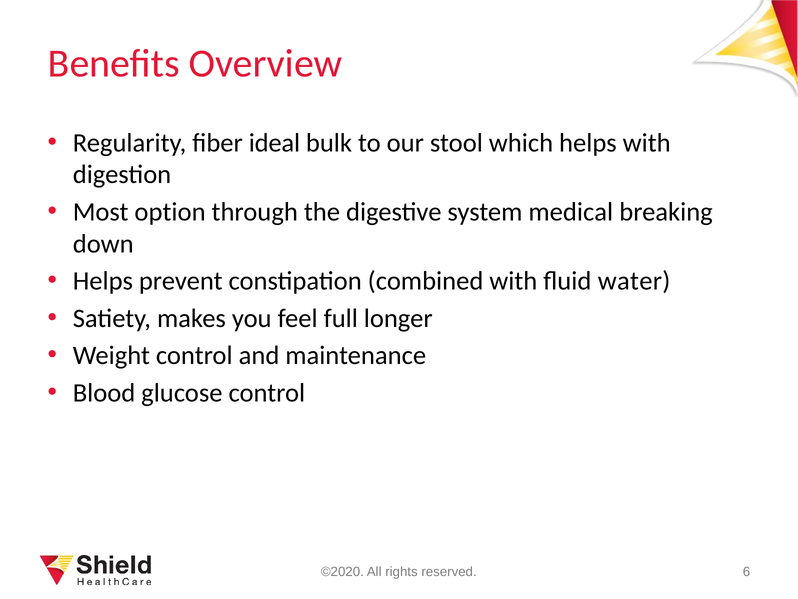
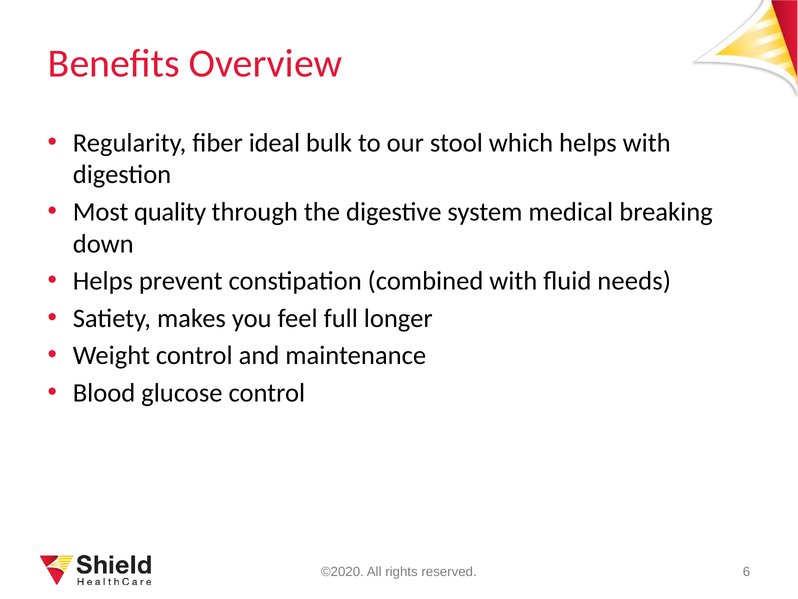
option: option -> quality
water: water -> needs
